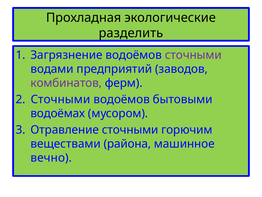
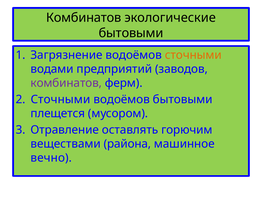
Прохладная at (84, 18): Прохладная -> Комбинатов
разделить at (131, 33): разделить -> бытовыми
сточными at (193, 55) colour: purple -> orange
водоёмах: водоёмах -> плещется
Отравление сточными: сточными -> оставлять
